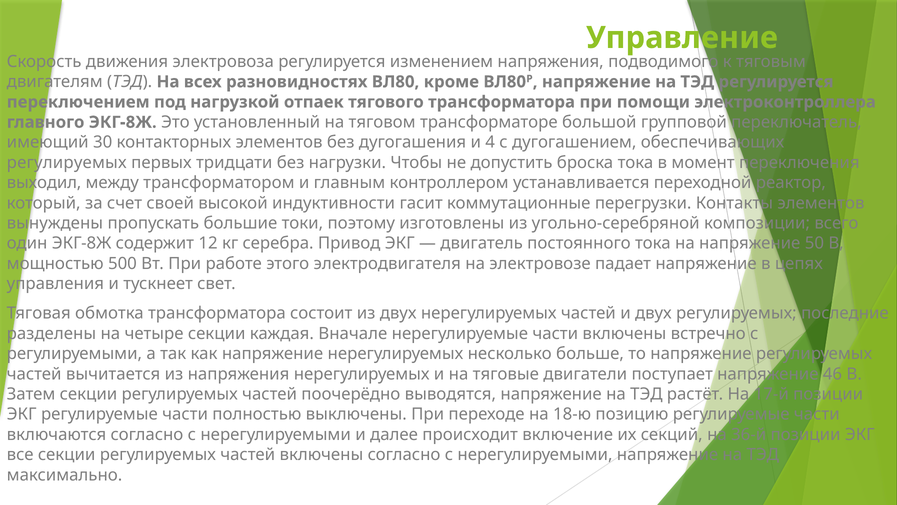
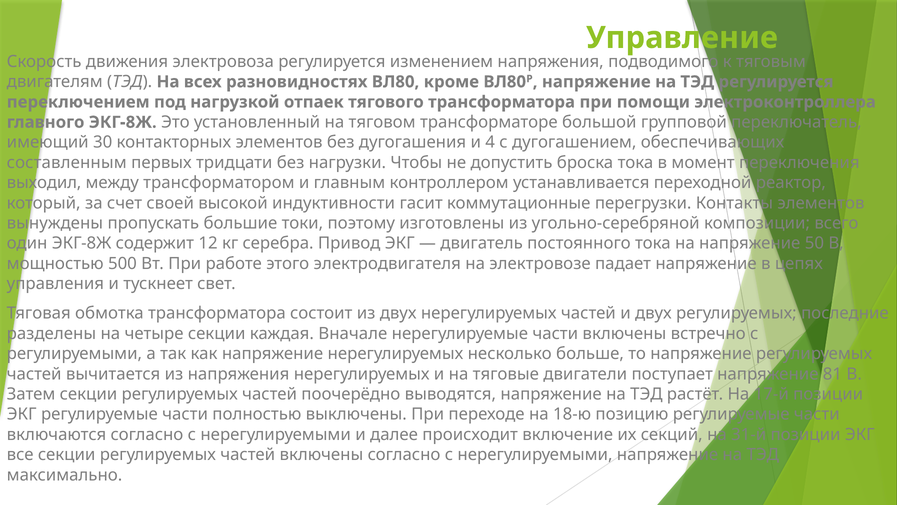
регулируемых at (67, 162): регулируемых -> составленным
46: 46 -> 81
36-й: 36-й -> 31-й
